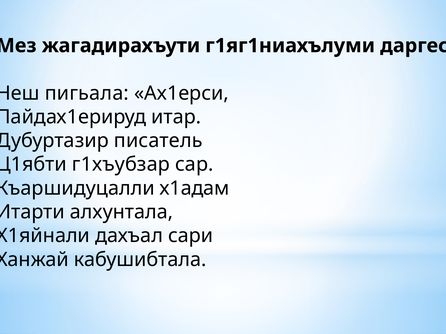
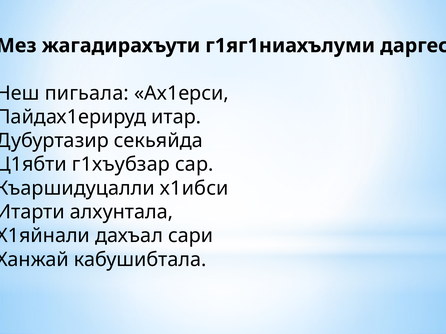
писатель: писатель -> секьяйда
х1адам: х1адам -> х1ибси
